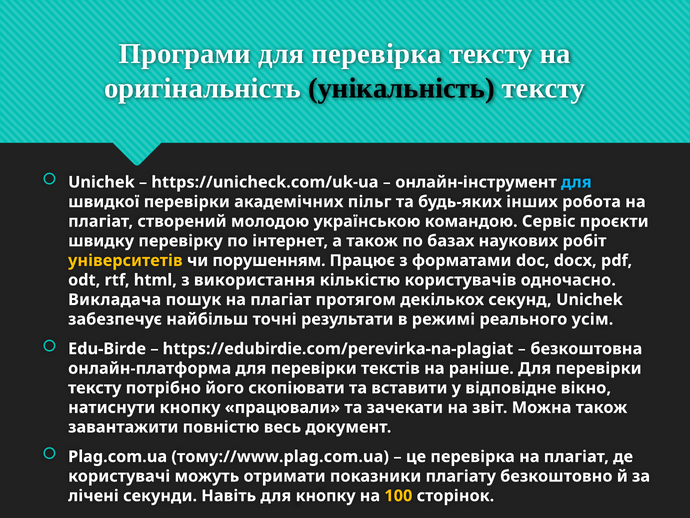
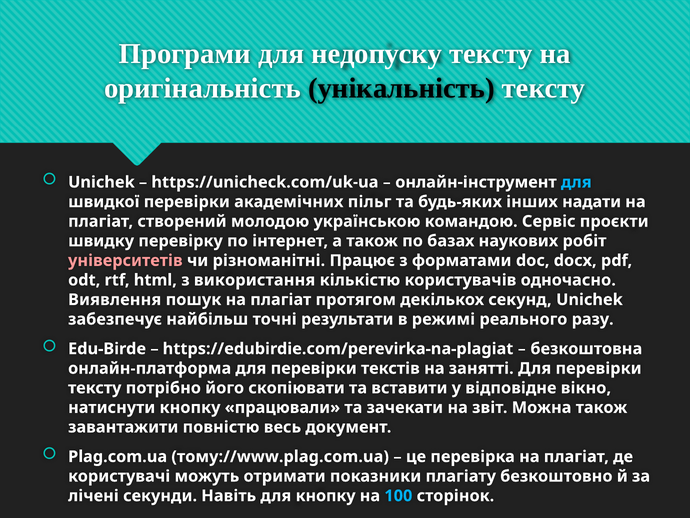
для перевірка: перевірка -> недопуску
робота: робота -> надати
університетів colour: yellow -> pink
порушенням: порушенням -> різноманітні
Викладача: Викладача -> Виявлення
усім: усім -> разу
раніше: раніше -> занятті
100 colour: yellow -> light blue
